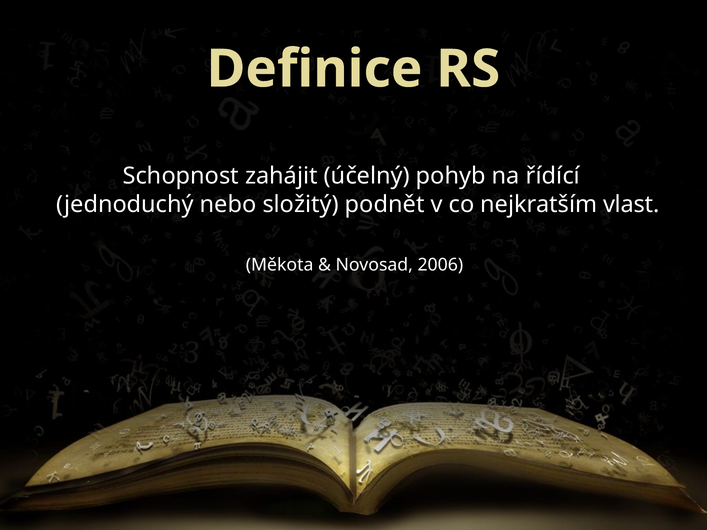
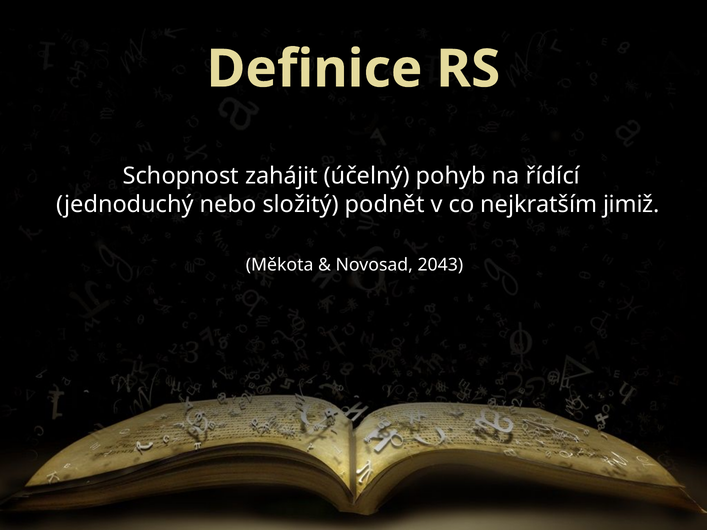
vlast: vlast -> jimiž
2006: 2006 -> 2043
